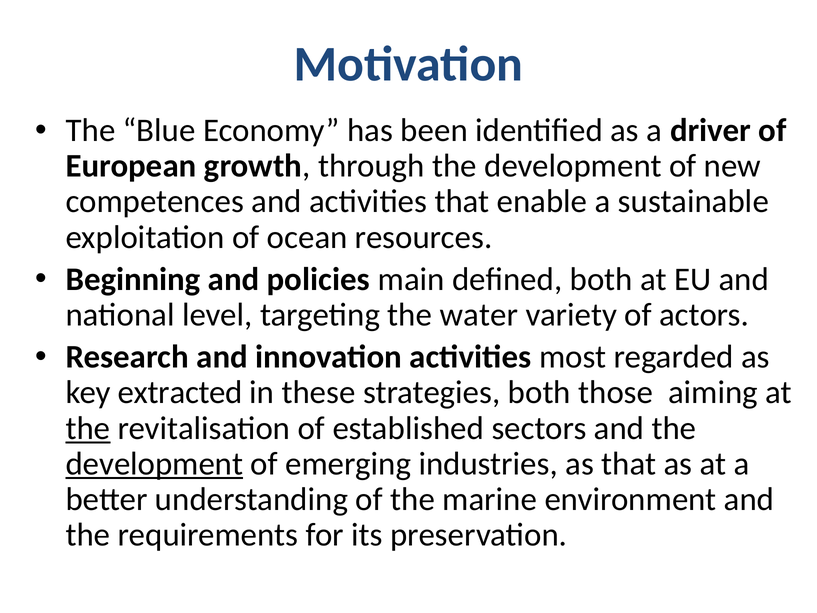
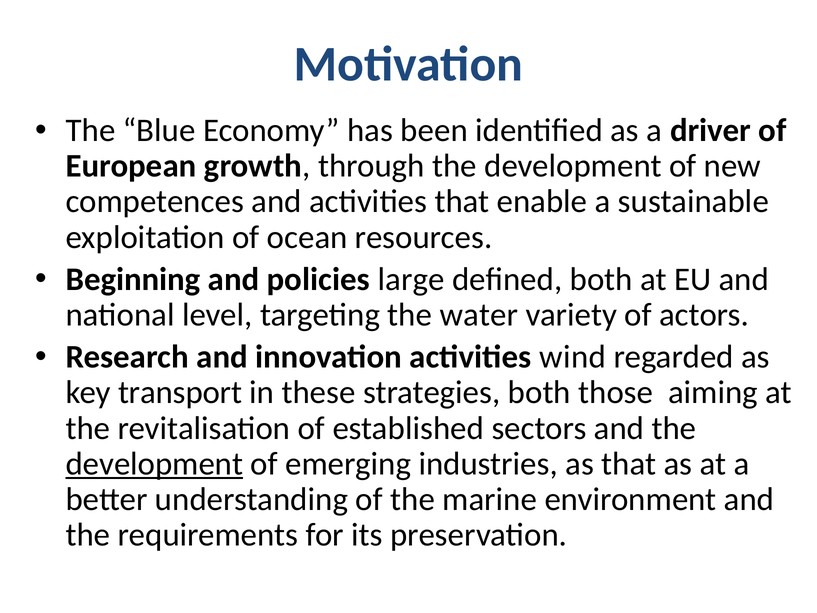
main: main -> large
most: most -> wind
extracted: extracted -> transport
the at (88, 428) underline: present -> none
